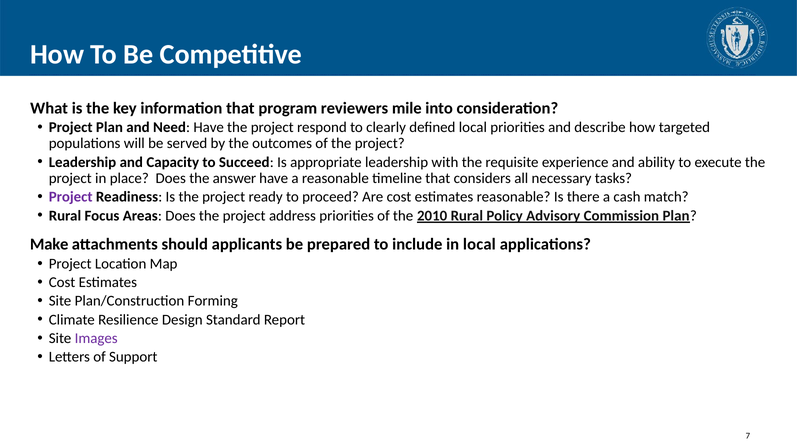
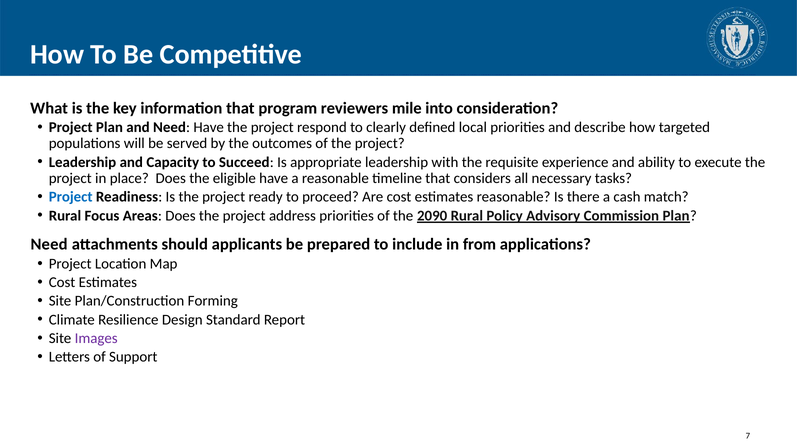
answer: answer -> eligible
Project at (71, 197) colour: purple -> blue
2010: 2010 -> 2090
Make at (49, 245): Make -> Need
in local: local -> from
